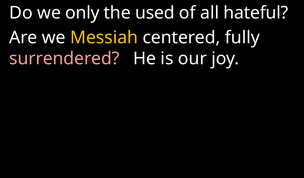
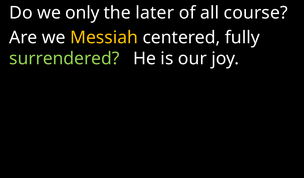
used: used -> later
hateful: hateful -> course
surrendered colour: pink -> light green
